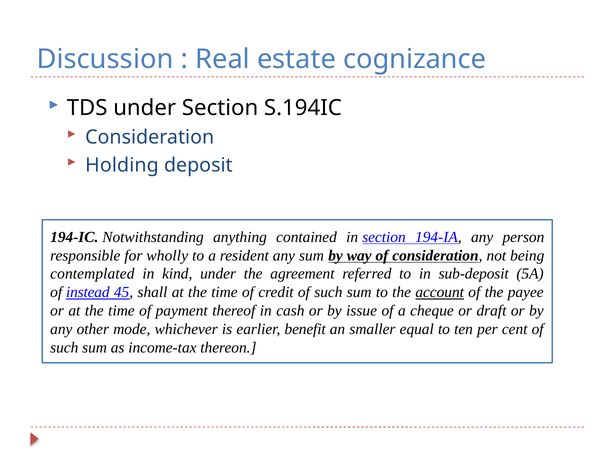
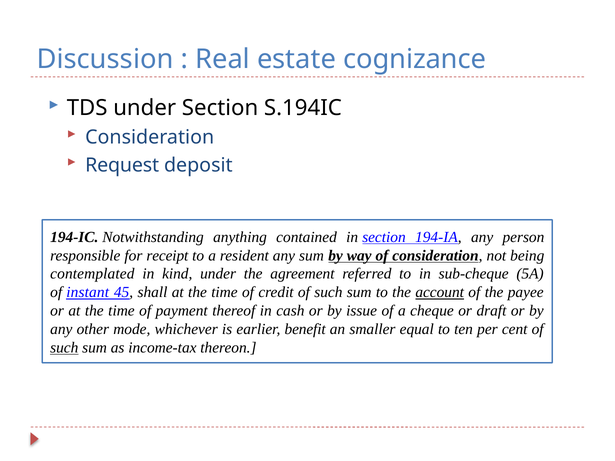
Holding: Holding -> Request
wholly: wholly -> receipt
sub-deposit: sub-deposit -> sub-cheque
instead: instead -> instant
such at (64, 348) underline: none -> present
